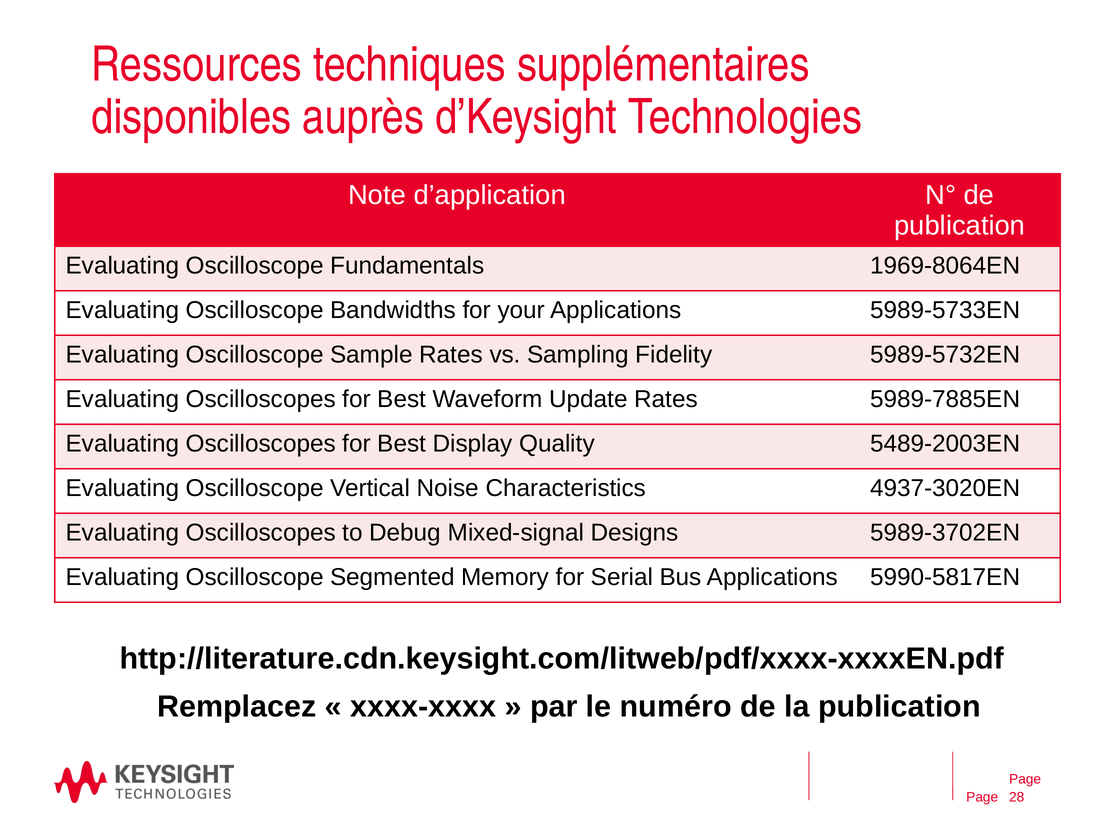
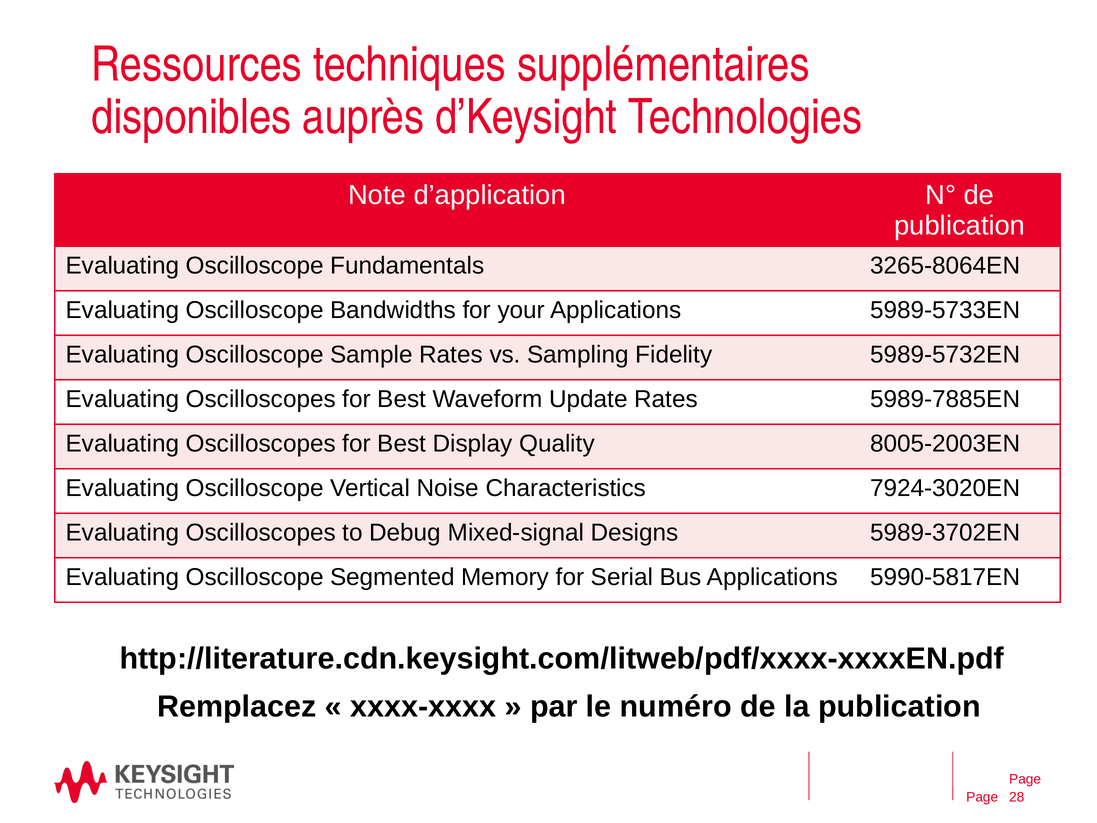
1969-8064EN: 1969-8064EN -> 3265-8064EN
5489-2003EN: 5489-2003EN -> 8005-2003EN
4937-3020EN: 4937-3020EN -> 7924-3020EN
